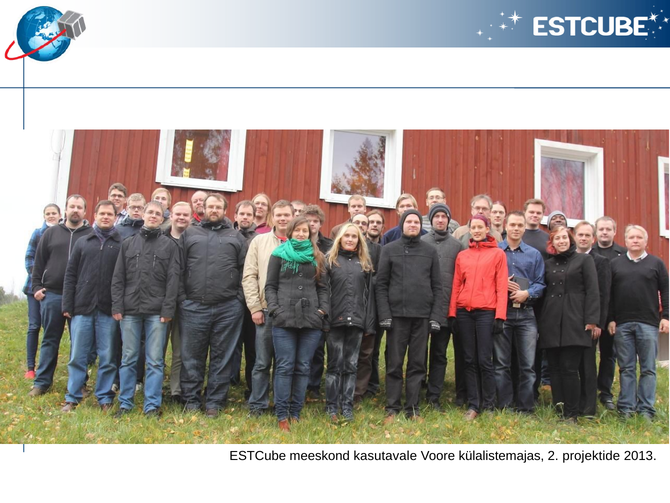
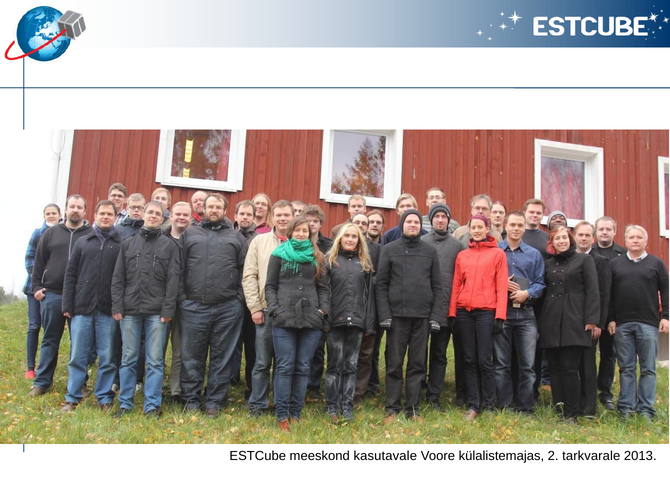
projektide: projektide -> tarkvarale
